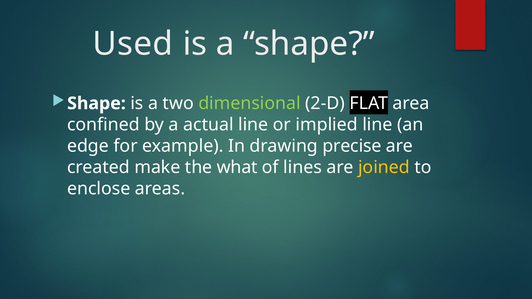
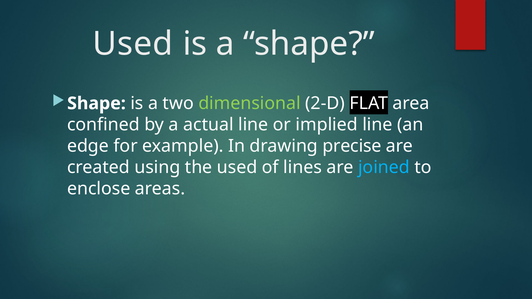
make: make -> using
the what: what -> used
joined colour: yellow -> light blue
